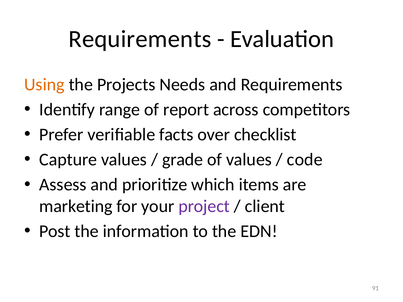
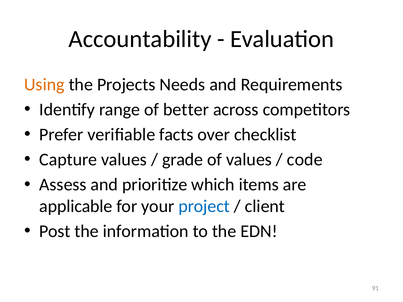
Requirements at (140, 39): Requirements -> Accountability
report: report -> better
marketing: marketing -> applicable
project colour: purple -> blue
